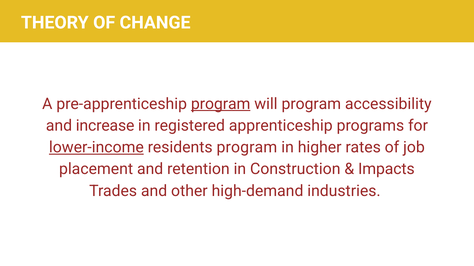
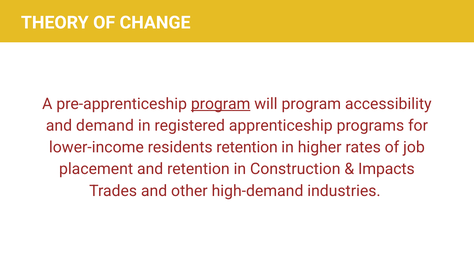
increase: increase -> demand
lower-income underline: present -> none
residents program: program -> retention
